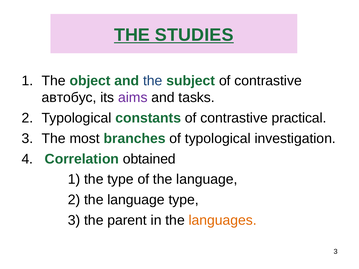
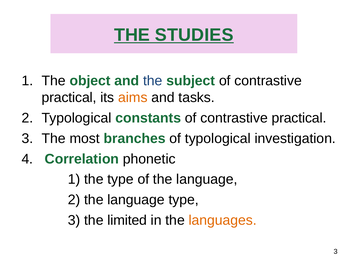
автобус at (69, 98): автобус -> practical
aims colour: purple -> orange
obtained: obtained -> phonetic
parent: parent -> limited
